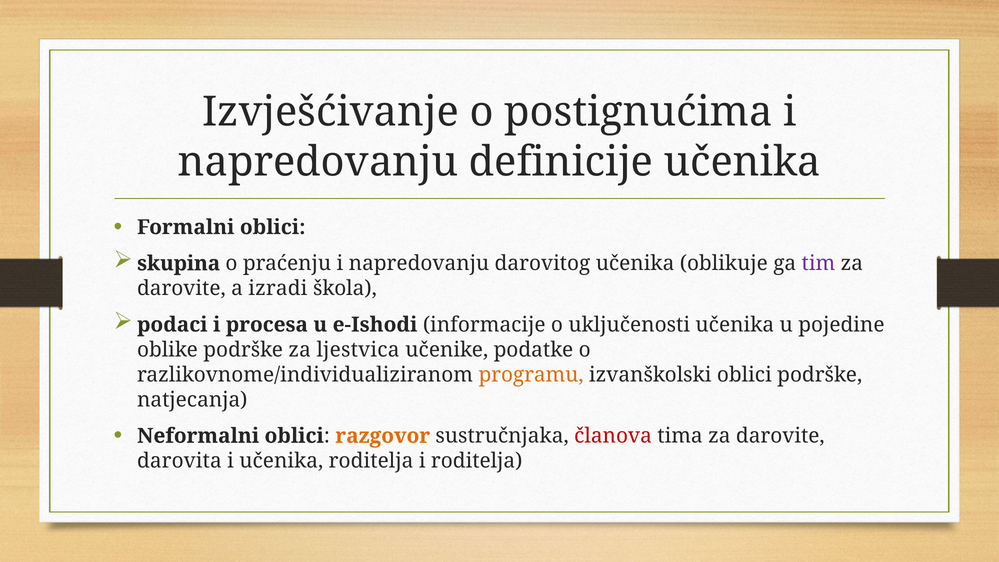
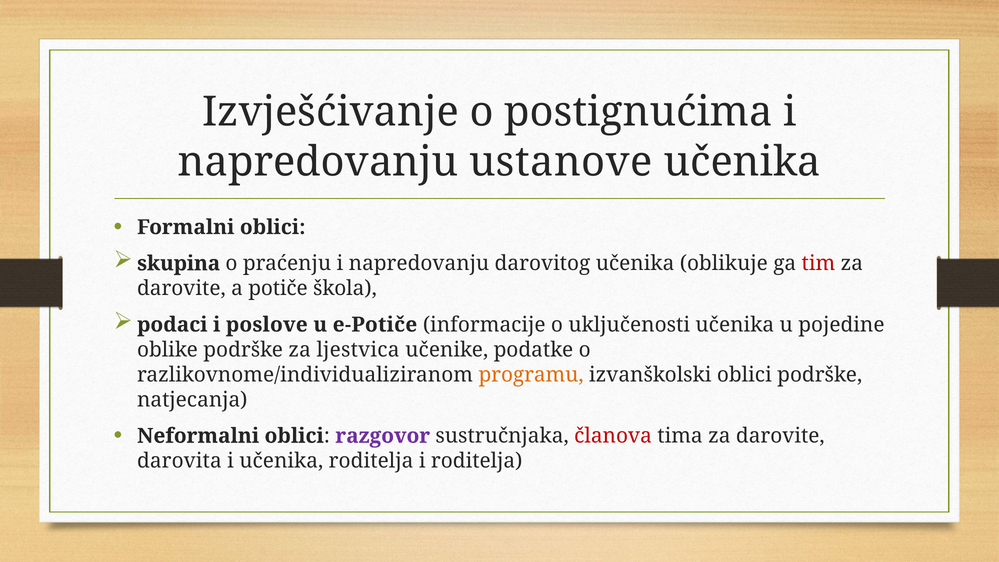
definicije: definicije -> ustanove
tim colour: purple -> red
izradi: izradi -> potiče
procesa: procesa -> poslove
e-Ishodi: e-Ishodi -> e-Potiče
razgovor colour: orange -> purple
